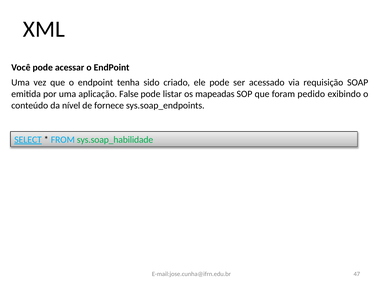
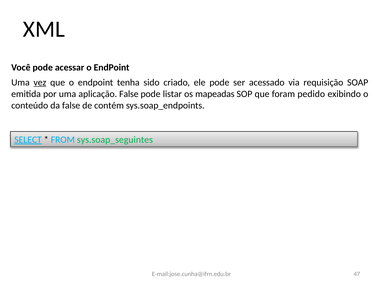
vez underline: none -> present
da nível: nível -> false
fornece: fornece -> contém
sys.soap_habilidade: sys.soap_habilidade -> sys.soap_seguintes
